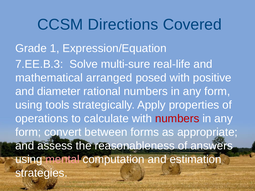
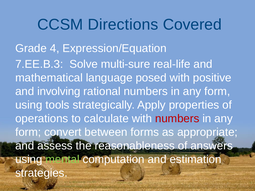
1: 1 -> 4
arranged: arranged -> language
diameter: diameter -> involving
mental colour: pink -> light green
